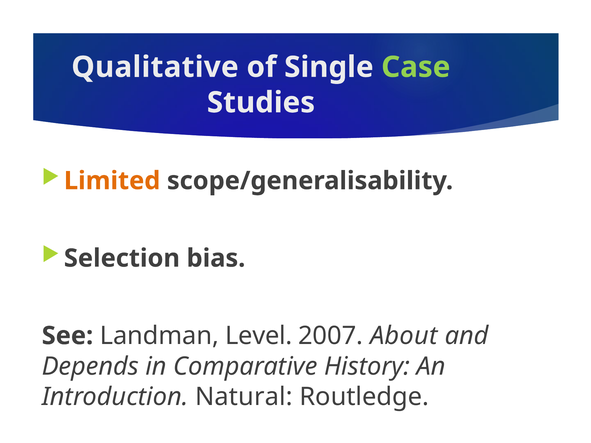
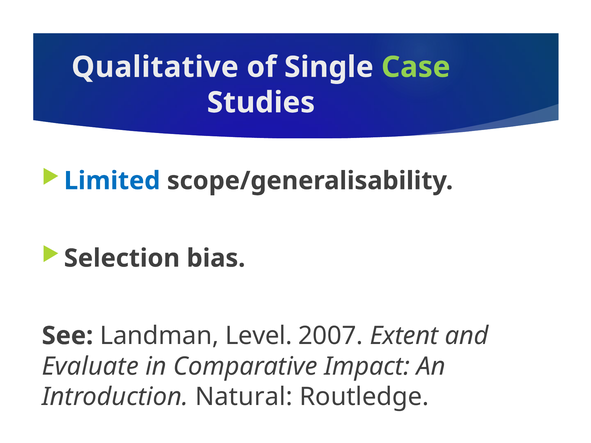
Limited colour: orange -> blue
About: About -> Extent
Depends: Depends -> Evaluate
History: History -> Impact
